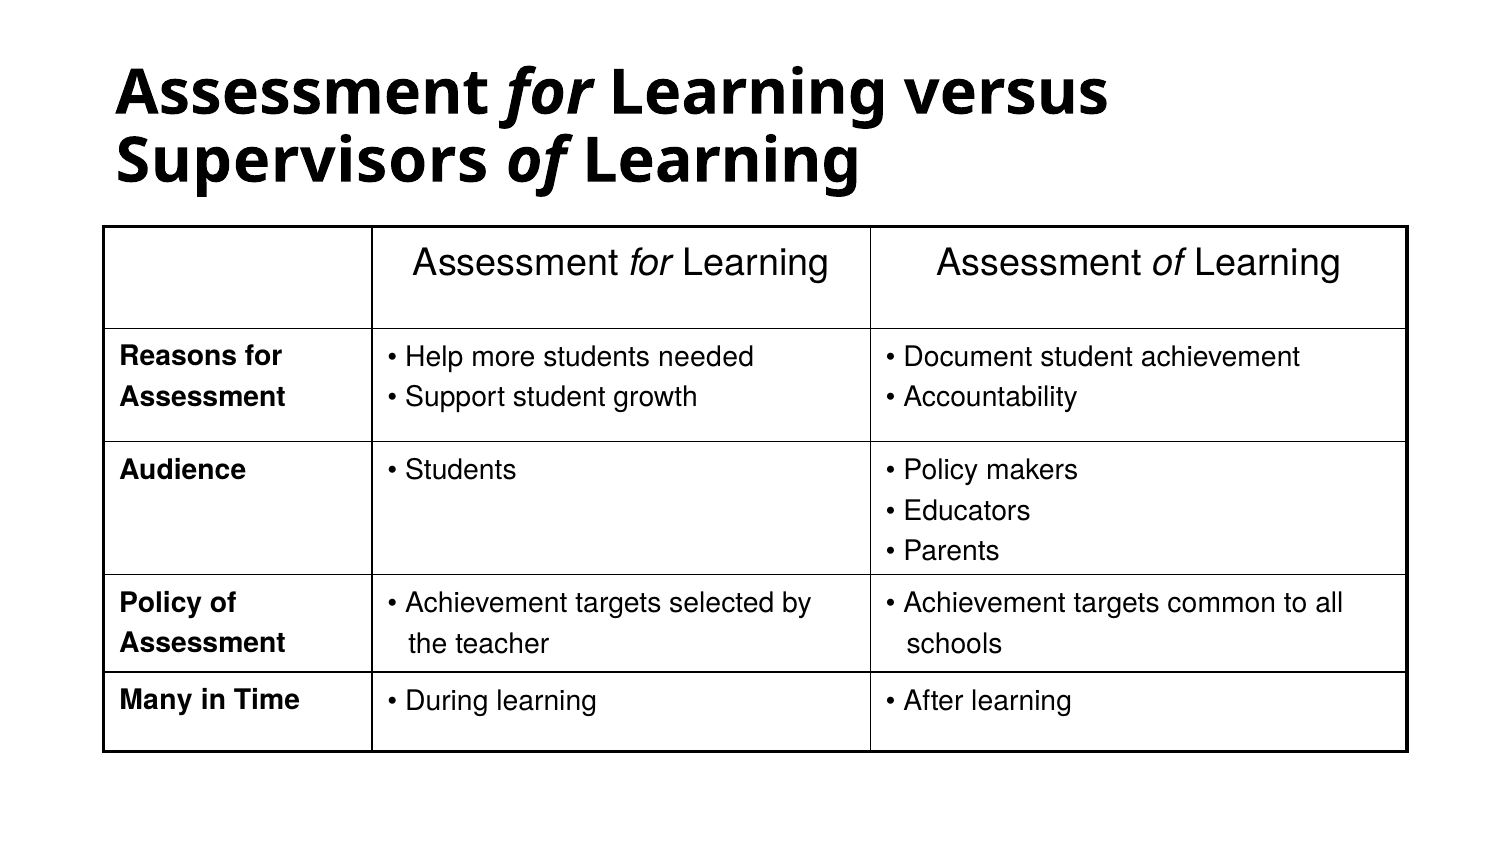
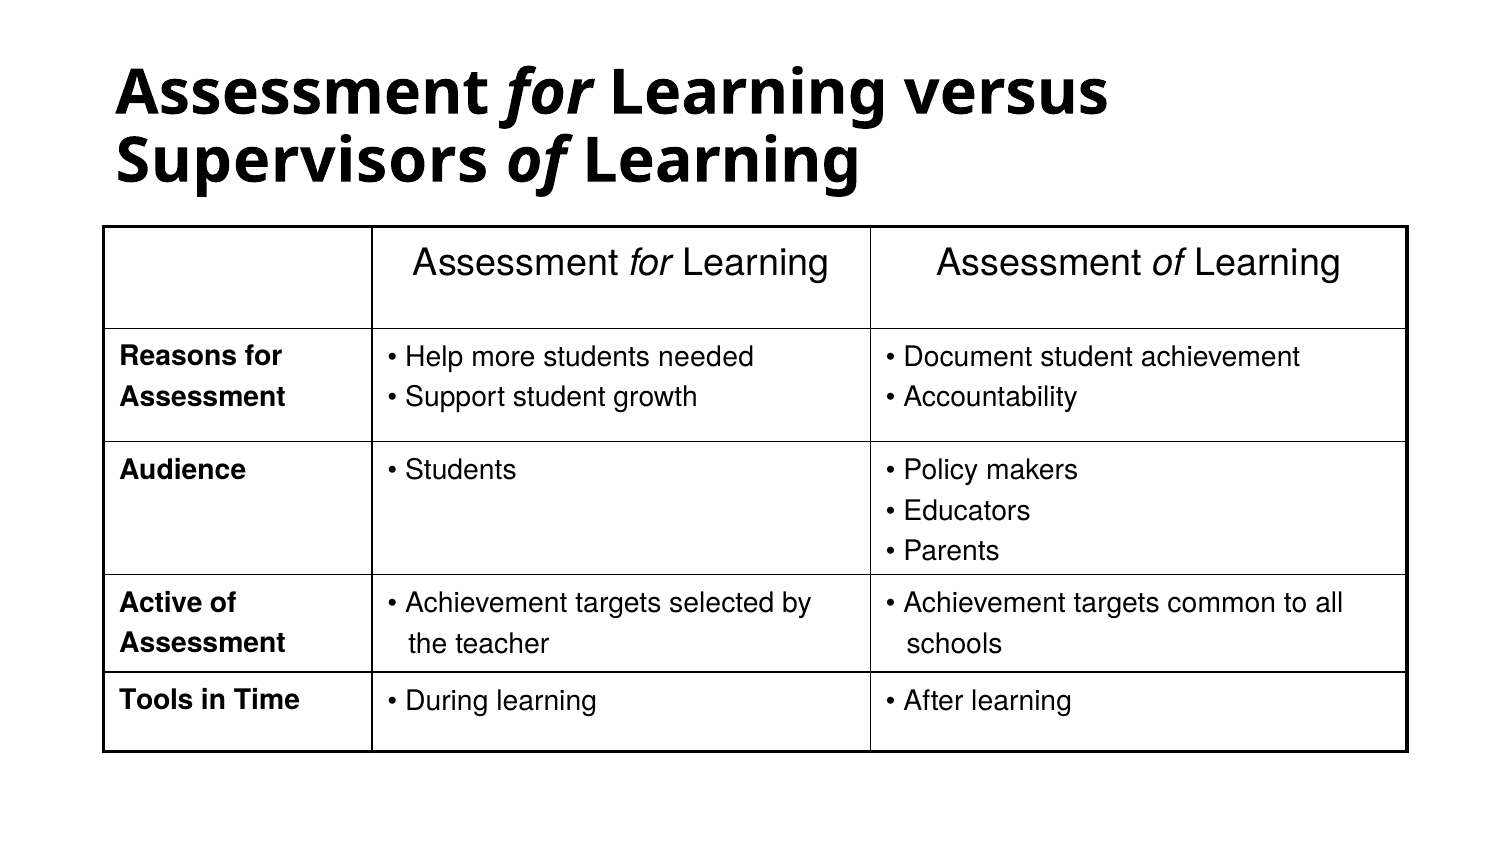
Policy at (161, 603): Policy -> Active
Many: Many -> Tools
